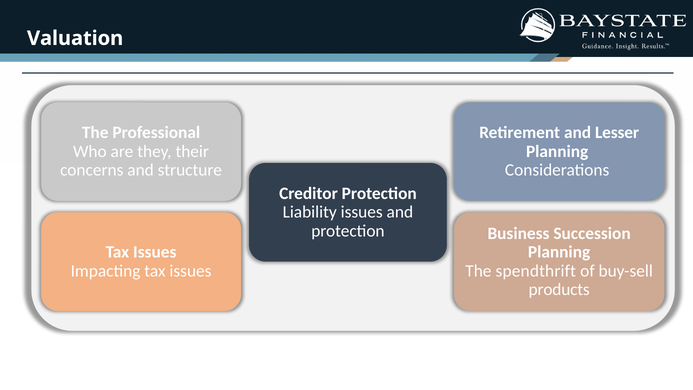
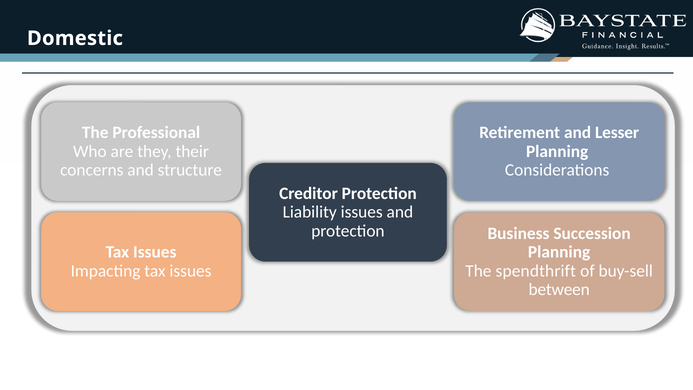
Valuation: Valuation -> Domestic
products: products -> between
